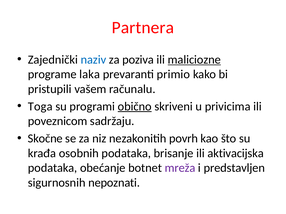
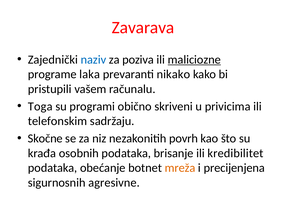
Partnera: Partnera -> Zavarava
primio: primio -> nikako
obično underline: present -> none
poveznicom: poveznicom -> telefonskim
aktivacijska: aktivacijska -> kredibilitet
mreža colour: purple -> orange
predstavljen: predstavljen -> precijenjena
nepoznati: nepoznati -> agresivne
